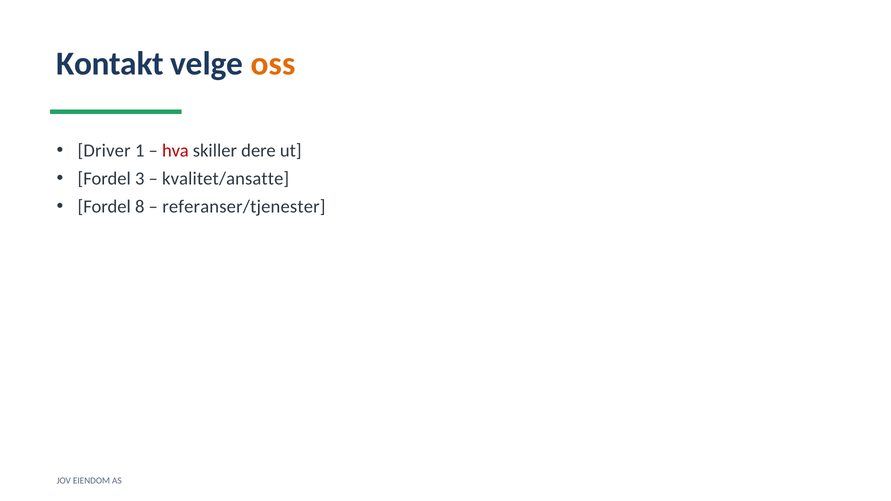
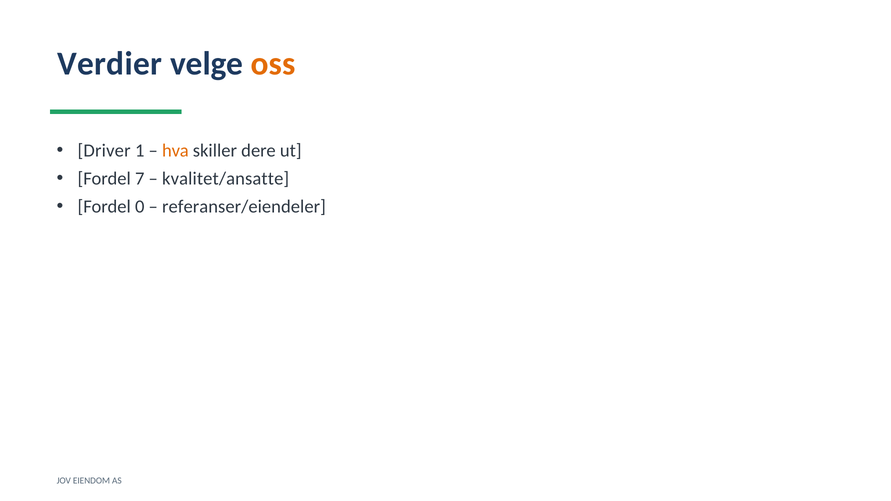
Kontakt: Kontakt -> Verdier
hva colour: red -> orange
3: 3 -> 7
8: 8 -> 0
referanser/tjenester: referanser/tjenester -> referanser/eiendeler
